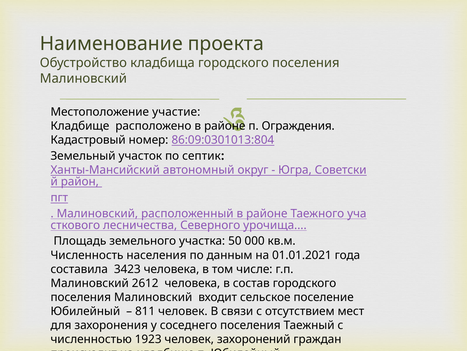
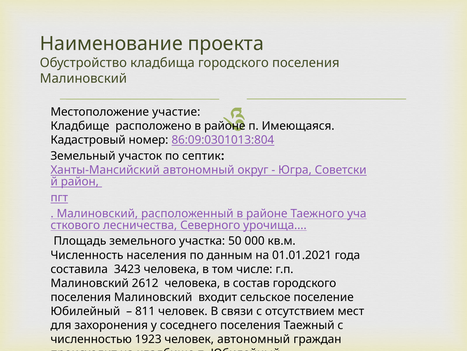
Ограждения: Ограждения -> Имеющаяся
человек захоронений: захоронений -> автономный
